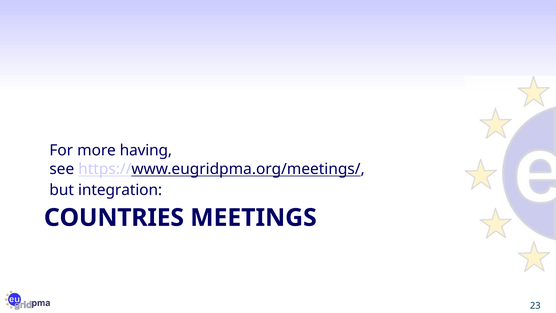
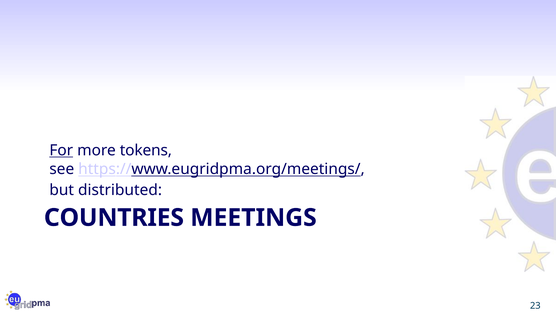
For underline: none -> present
having: having -> tokens
integration: integration -> distributed
